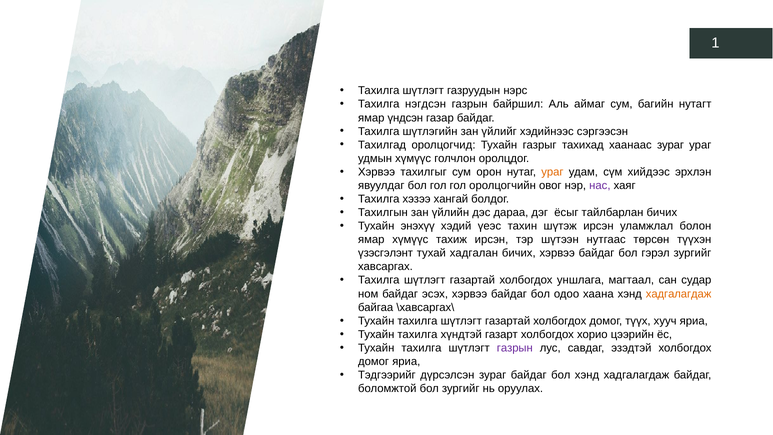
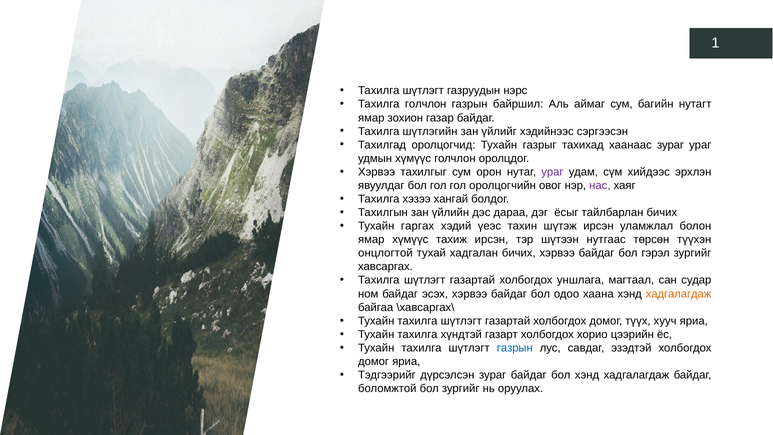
Тахилга нэгдсэн: нэгдсэн -> голчлон
үндсэн: үндсэн -> зохион
ураг at (552, 172) colour: orange -> purple
энэхүү: энэхүү -> гаргах
үзэсгэлэнт: үзэсгэлэнт -> онцлогтой
газрын at (515, 348) colour: purple -> blue
